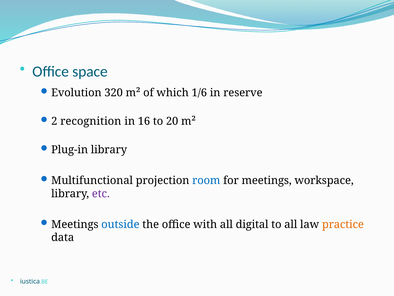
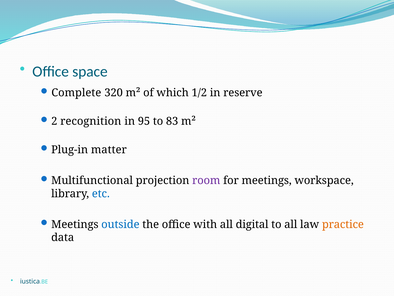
Evolution: Evolution -> Complete
1/6: 1/6 -> 1/2
16: 16 -> 95
20: 20 -> 83
Plug-in library: library -> matter
room colour: blue -> purple
etc colour: purple -> blue
